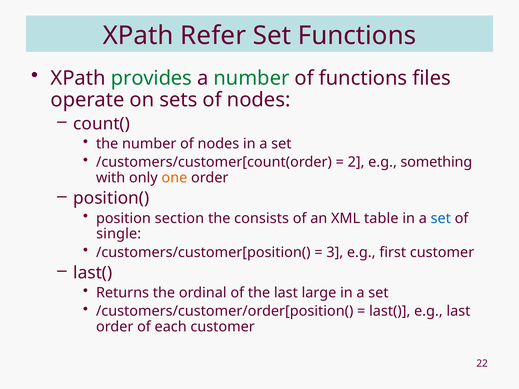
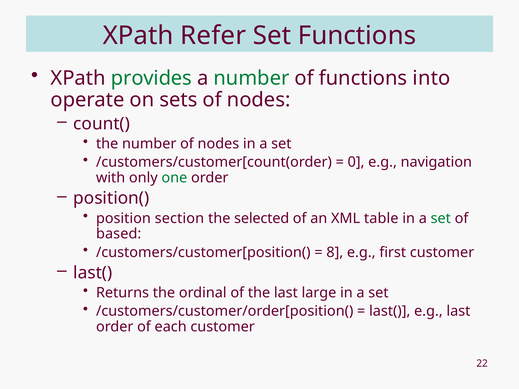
files: files -> into
2: 2 -> 0
something: something -> navigation
one colour: orange -> green
consists: consists -> selected
set at (441, 218) colour: blue -> green
single: single -> based
3: 3 -> 8
